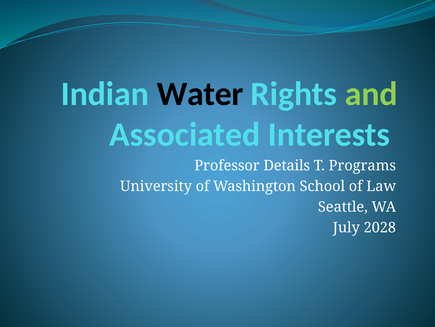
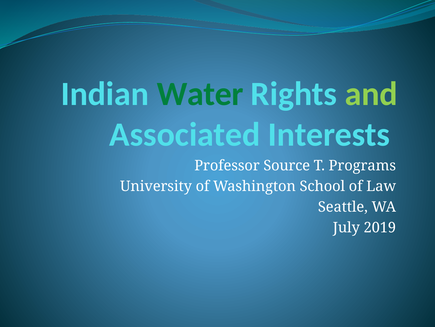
Water colour: black -> green
Details: Details -> Source
2028: 2028 -> 2019
